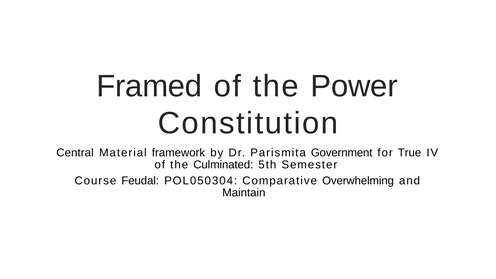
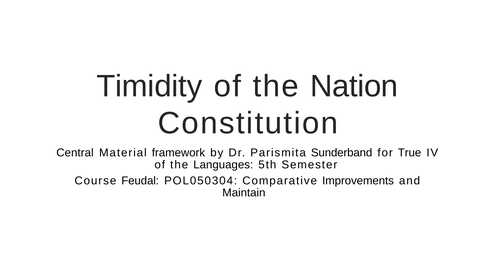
Framed: Framed -> Timidity
Power: Power -> Nation
Government: Government -> Sunderband
Culminated: Culminated -> Languages
Overwhelming: Overwhelming -> Improvements
